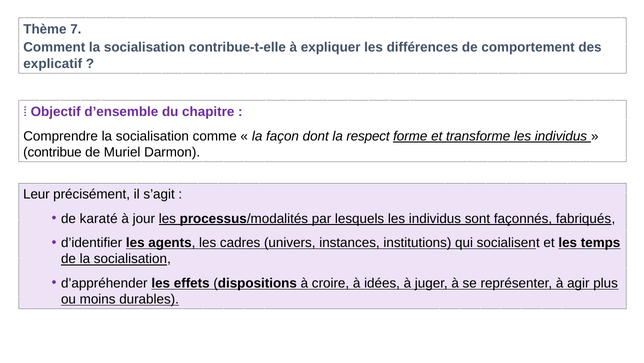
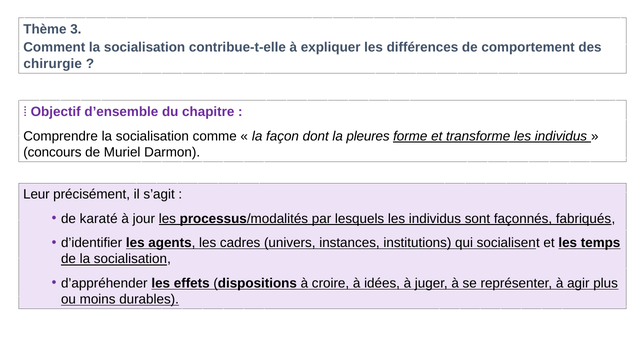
7: 7 -> 3
explicatif: explicatif -> chirurgie
respect: respect -> pleures
contribue: contribue -> concours
